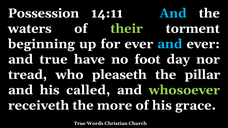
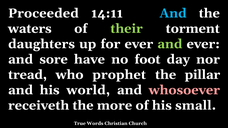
Possession: Possession -> Proceeded
beginning: beginning -> daughters
and at (170, 44) colour: light blue -> light green
and true: true -> sore
pleaseth: pleaseth -> prophet
called: called -> world
whosoever colour: light green -> pink
grace: grace -> small
